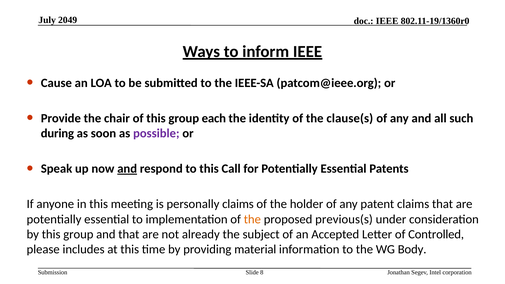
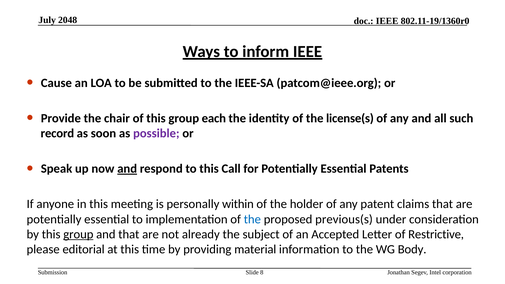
2049: 2049 -> 2048
clause(s: clause(s -> license(s
during: during -> record
personally claims: claims -> within
the at (252, 219) colour: orange -> blue
group at (78, 234) underline: none -> present
Controlled: Controlled -> Restrictive
includes: includes -> editorial
